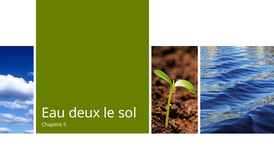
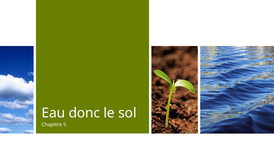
deux: deux -> donc
